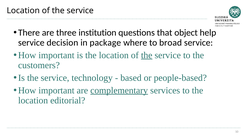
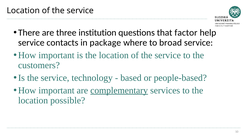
object: object -> factor
decision: decision -> contacts
the at (147, 55) underline: present -> none
editorial: editorial -> possible
